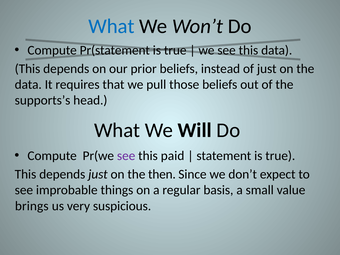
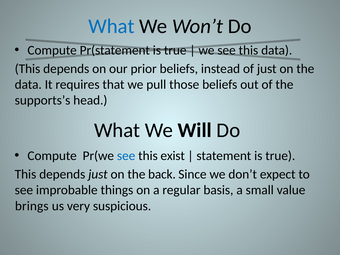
see at (126, 156) colour: purple -> blue
paid: paid -> exist
then: then -> back
